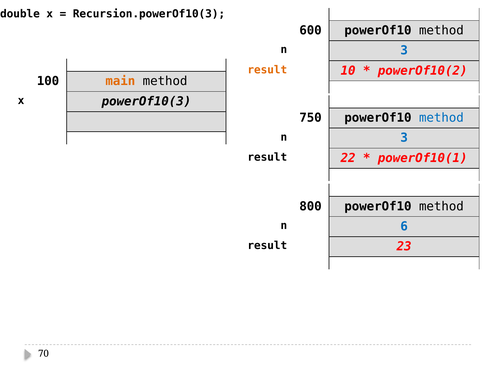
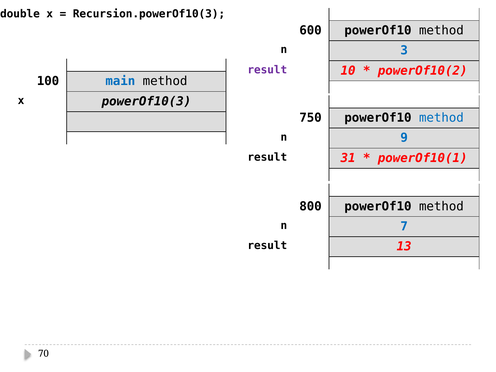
result at (267, 70) colour: orange -> purple
main colour: orange -> blue
3 at (404, 138): 3 -> 9
22: 22 -> 31
6: 6 -> 7
23: 23 -> 13
